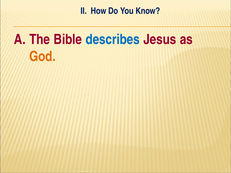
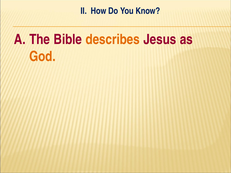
describes colour: blue -> orange
